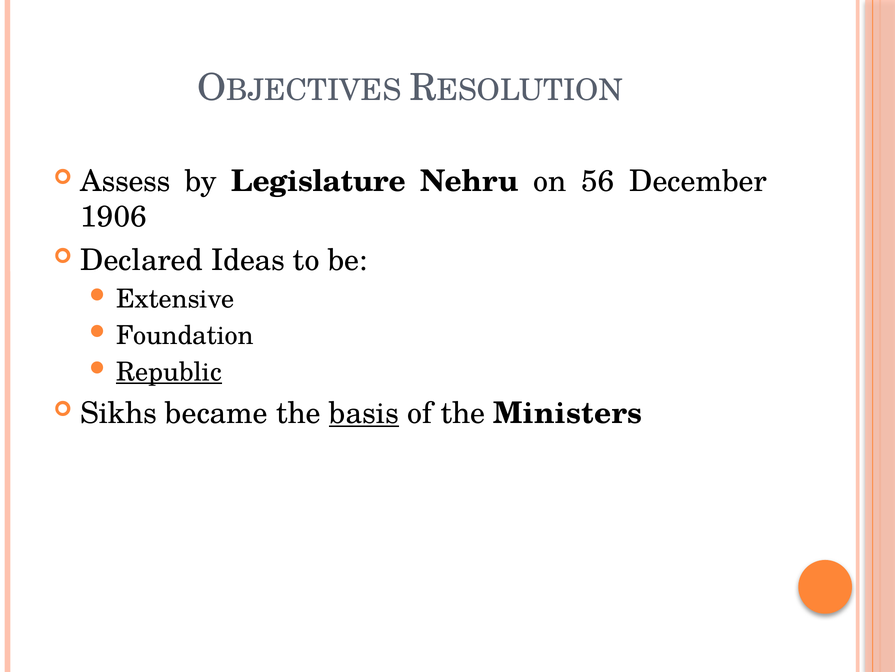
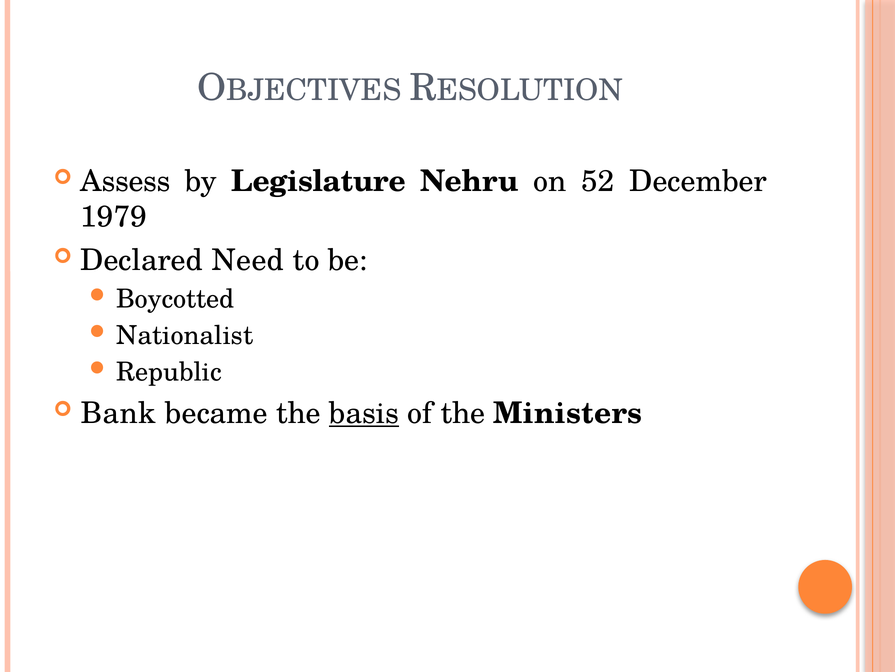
56: 56 -> 52
1906: 1906 -> 1979
Ideas: Ideas -> Need
Extensive: Extensive -> Boycotted
Foundation: Foundation -> Nationalist
Republic underline: present -> none
Sikhs: Sikhs -> Bank
